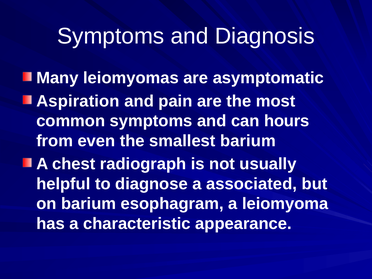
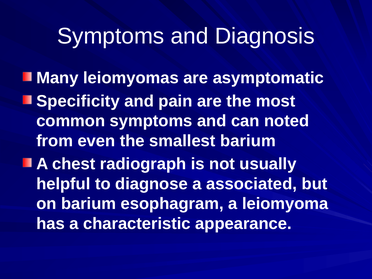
Aspiration: Aspiration -> Specificity
hours: hours -> noted
